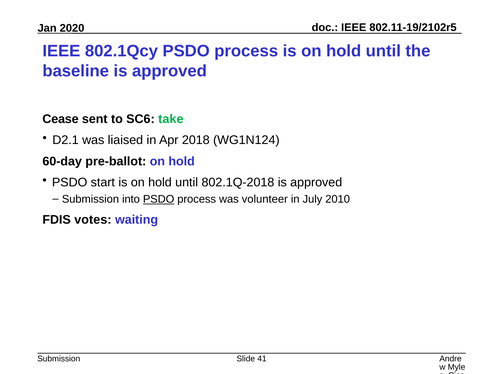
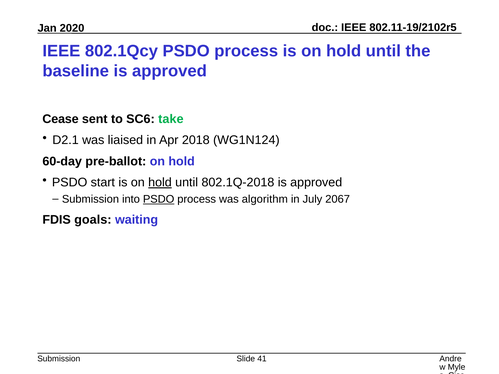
hold at (160, 183) underline: none -> present
volunteer: volunteer -> algorithm
2010: 2010 -> 2067
votes: votes -> goals
